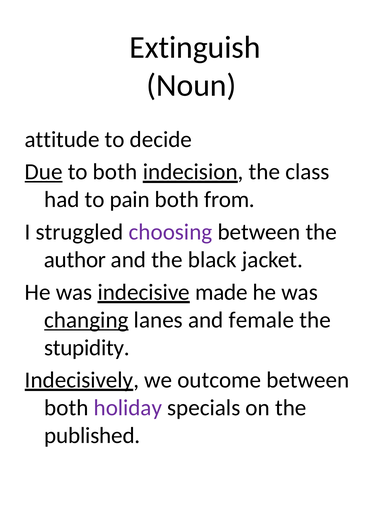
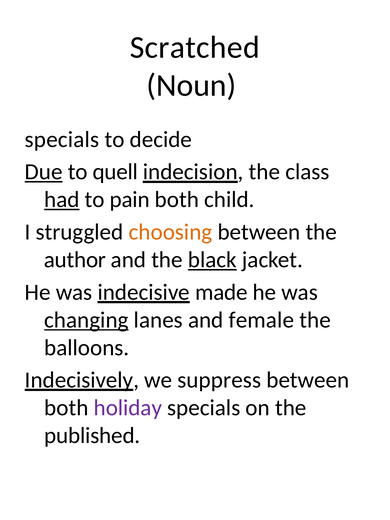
Extinguish: Extinguish -> Scratched
attitude at (62, 139): attitude -> specials
to both: both -> quell
had underline: none -> present
from: from -> child
choosing colour: purple -> orange
black underline: none -> present
stupidity: stupidity -> balloons
outcome: outcome -> suppress
